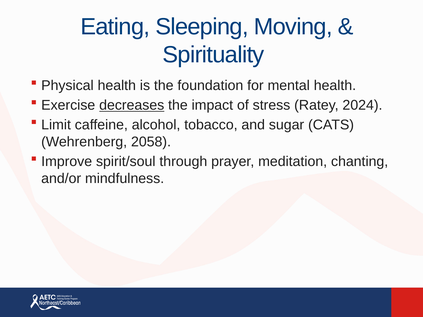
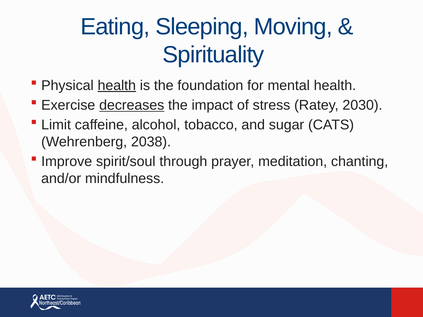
health at (117, 86) underline: none -> present
2024: 2024 -> 2030
2058: 2058 -> 2038
